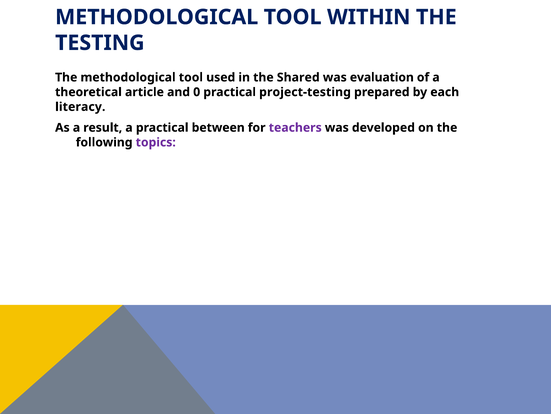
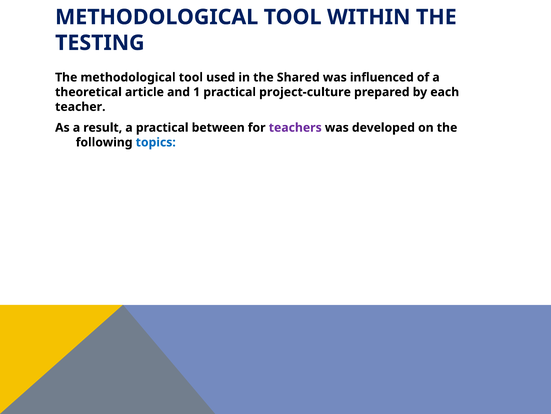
evaluation: evaluation -> influenced
0: 0 -> 1
project-testing: project-testing -> project-culture
literacy: literacy -> teacher
topics colour: purple -> blue
